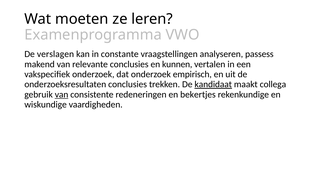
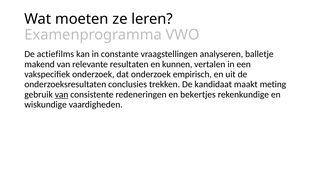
verslagen: verslagen -> actiefilms
passess: passess -> balletje
relevante conclusies: conclusies -> resultaten
kandidaat underline: present -> none
collega: collega -> meting
